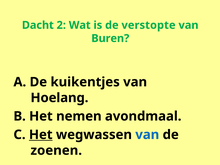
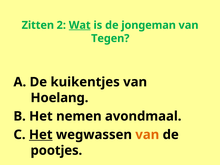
Dacht: Dacht -> Zitten
Wat underline: none -> present
verstopte: verstopte -> jongeman
Buren: Buren -> Tegen
van at (147, 135) colour: blue -> orange
zoenen: zoenen -> pootjes
